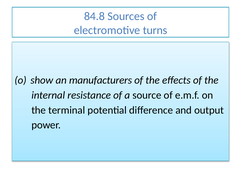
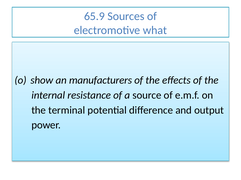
84.8: 84.8 -> 65.9
turns: turns -> what
